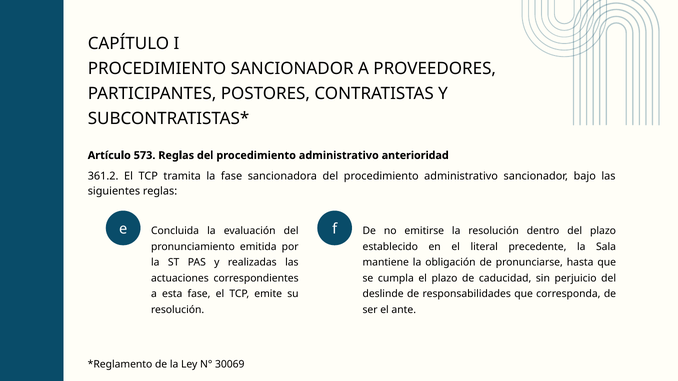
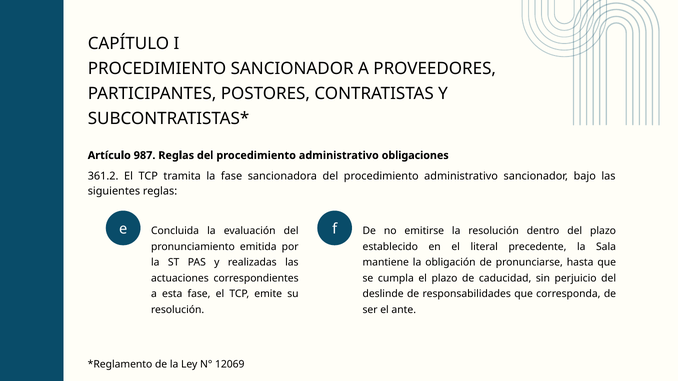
573: 573 -> 987
anterioridad: anterioridad -> obligaciones
30069: 30069 -> 12069
